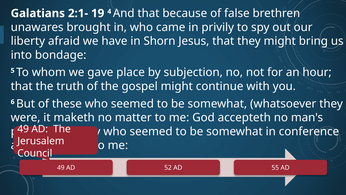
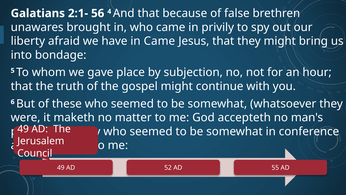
19: 19 -> 56
in Shorn: Shorn -> Came
